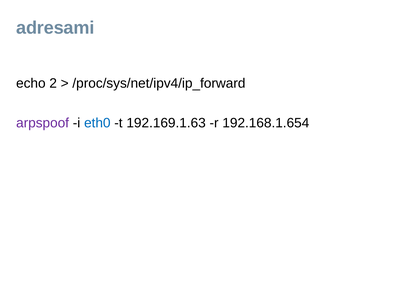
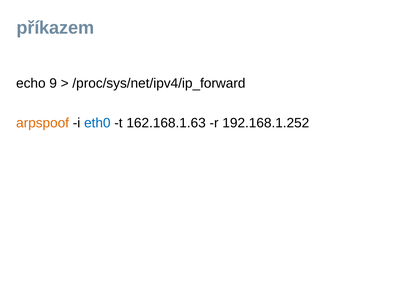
adresami: adresami -> příkazem
2: 2 -> 9
arpspoof colour: purple -> orange
192.169.1.63: 192.169.1.63 -> 162.168.1.63
192.168.1.654: 192.168.1.654 -> 192.168.1.252
